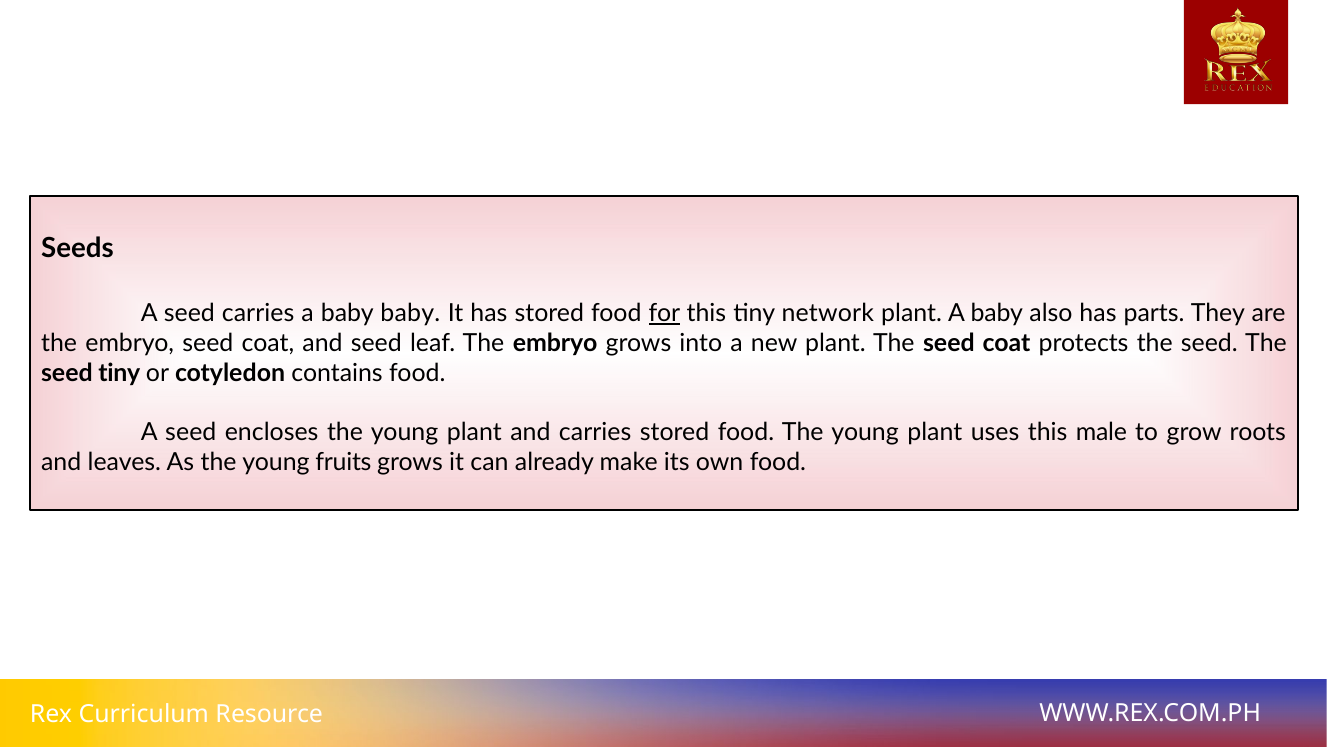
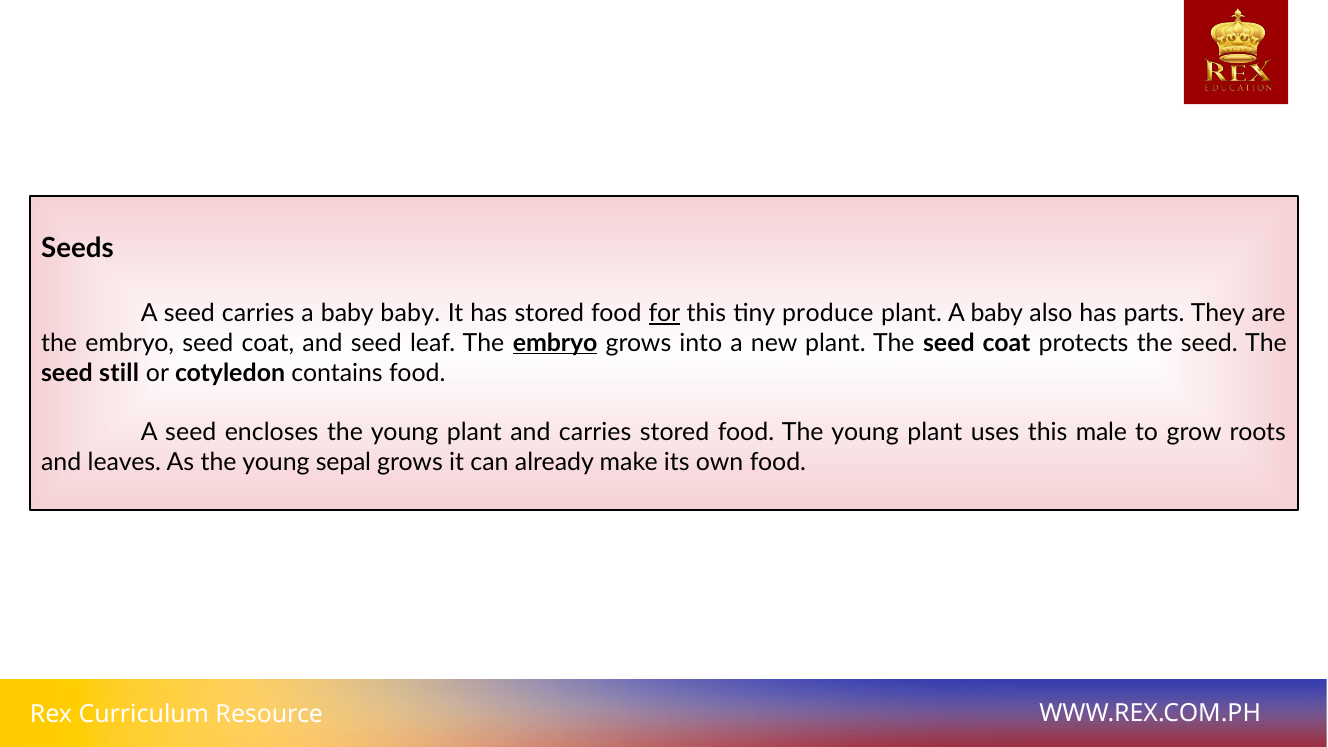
network: network -> produce
embryo at (555, 343) underline: none -> present
seed tiny: tiny -> still
fruits: fruits -> sepal
